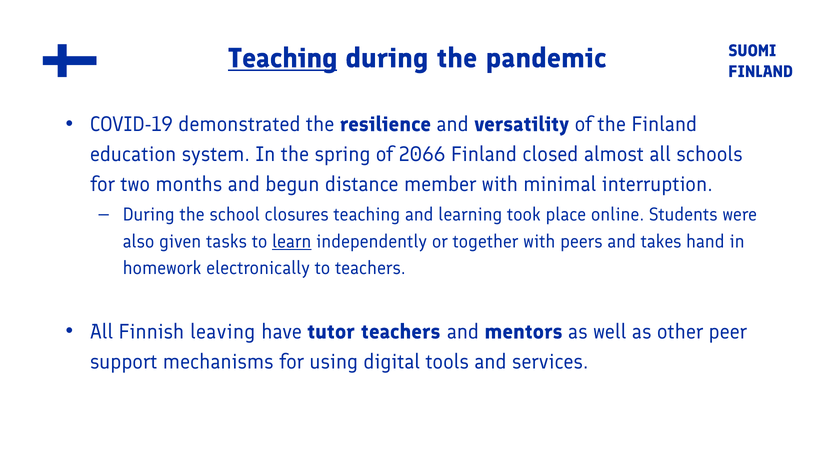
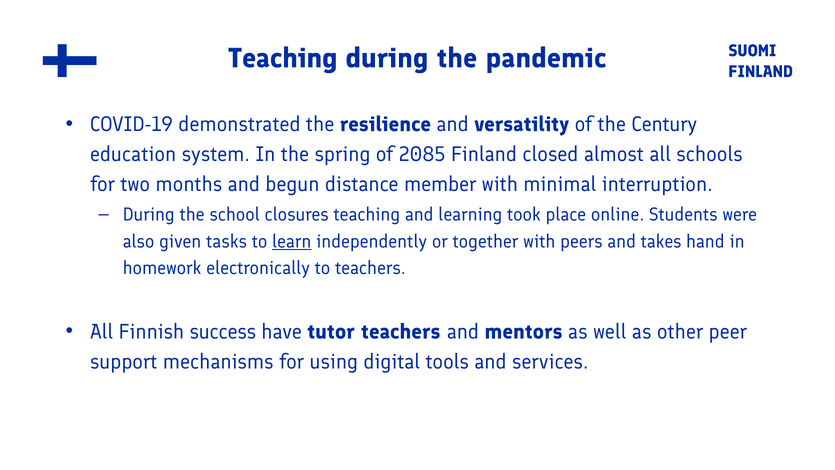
Teaching at (283, 58) underline: present -> none
the Finland: Finland -> Century
2066: 2066 -> 2085
leaving: leaving -> success
